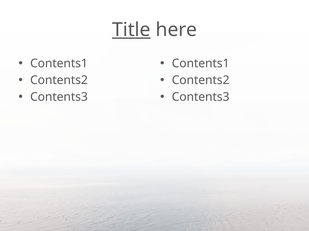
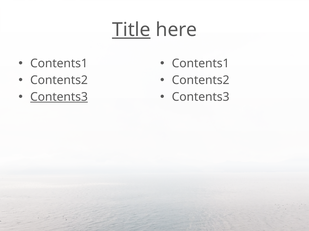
Contents3 at (59, 97) underline: none -> present
